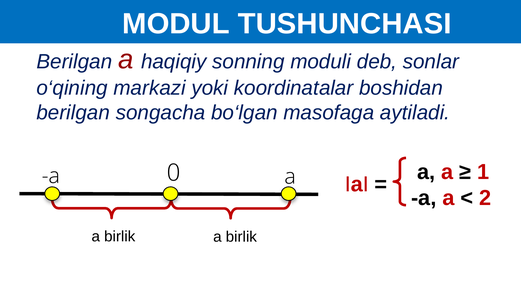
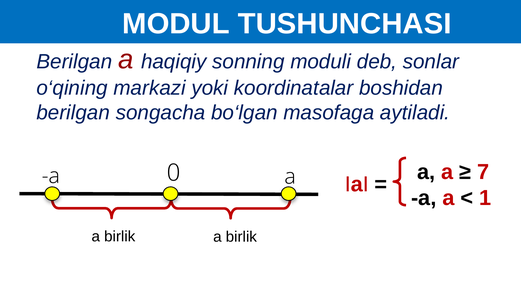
1: 1 -> 7
2: 2 -> 1
